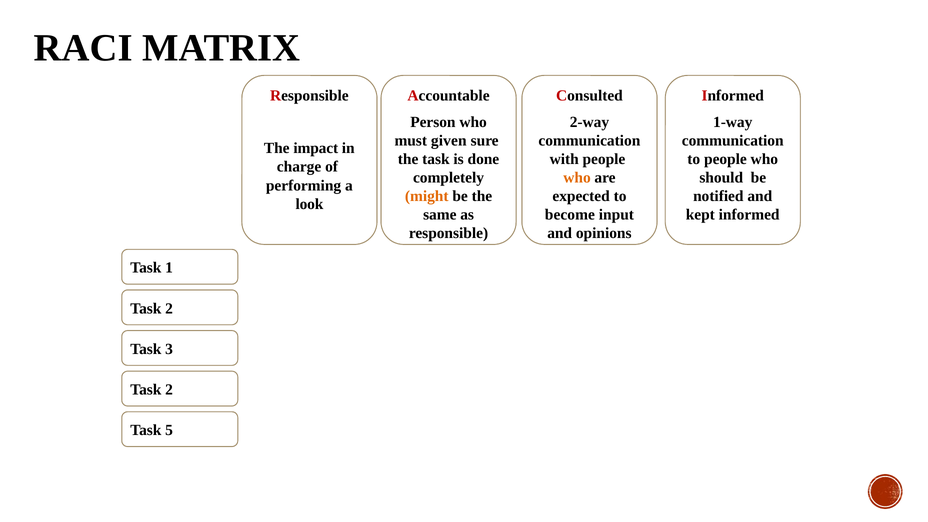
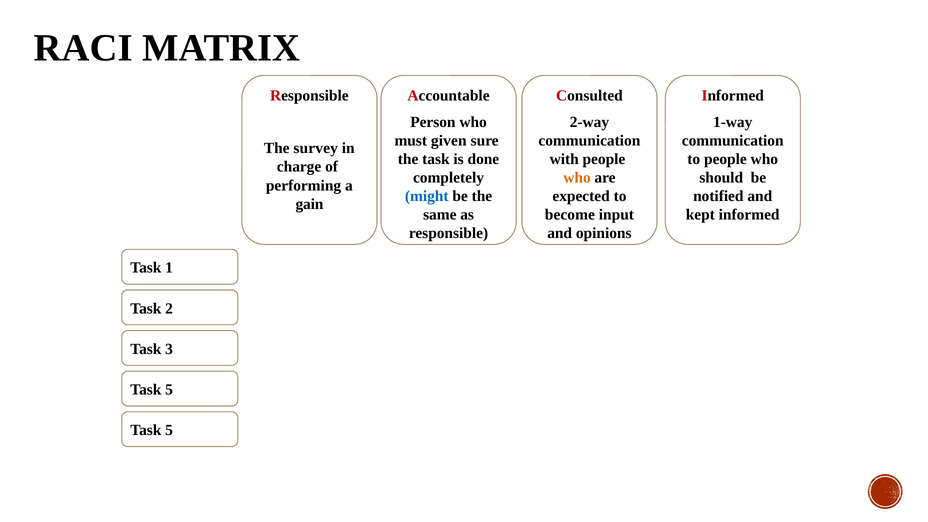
impact: impact -> survey
might colour: orange -> blue
look: look -> gain
2 at (169, 390): 2 -> 5
